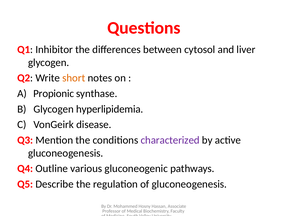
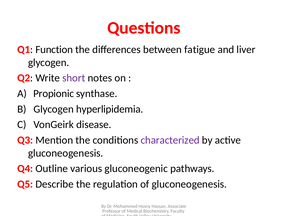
Inhibitor: Inhibitor -> Function
cytosol: cytosol -> fatigue
short colour: orange -> purple
